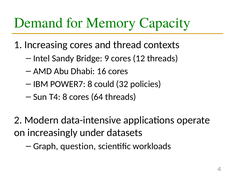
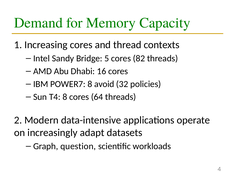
9: 9 -> 5
12: 12 -> 82
could: could -> avoid
under: under -> adapt
